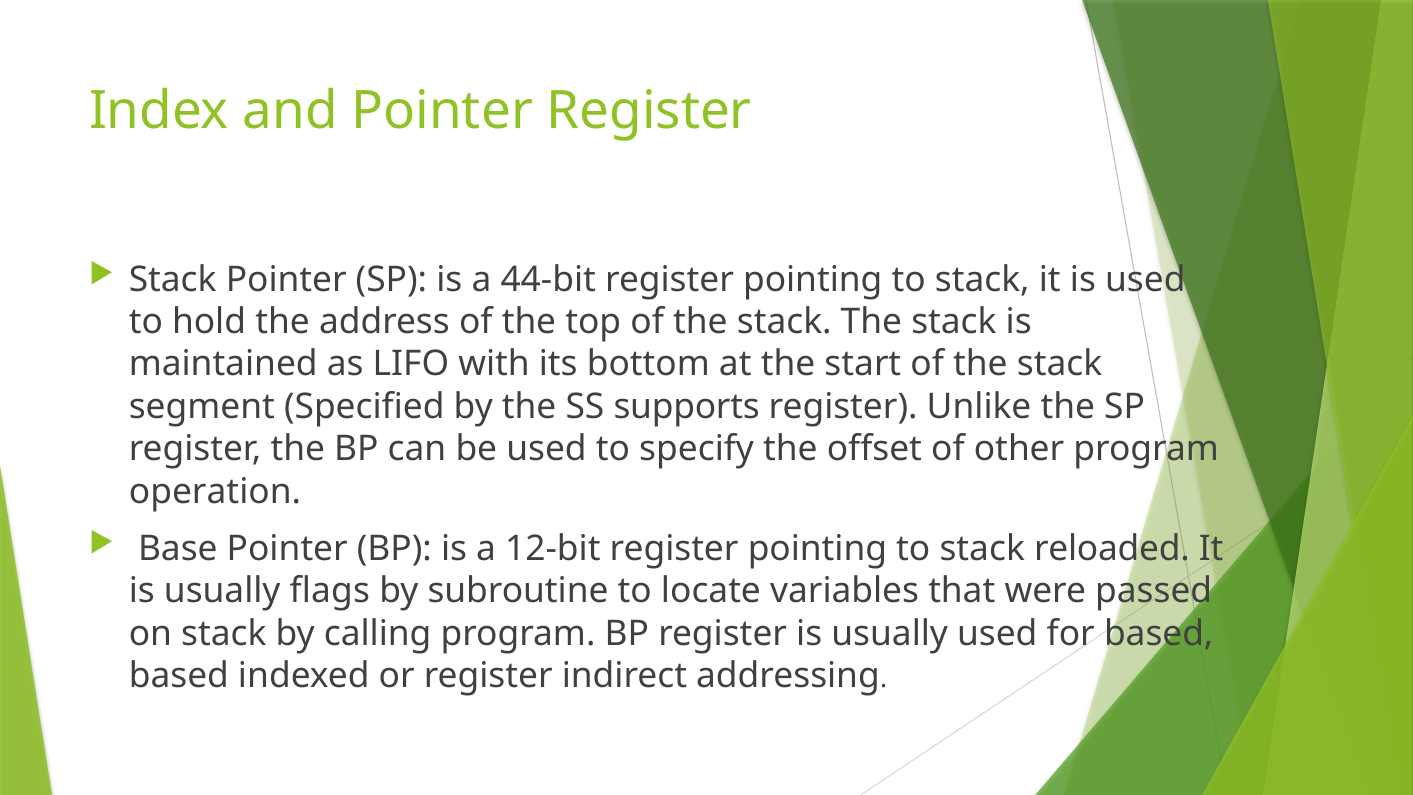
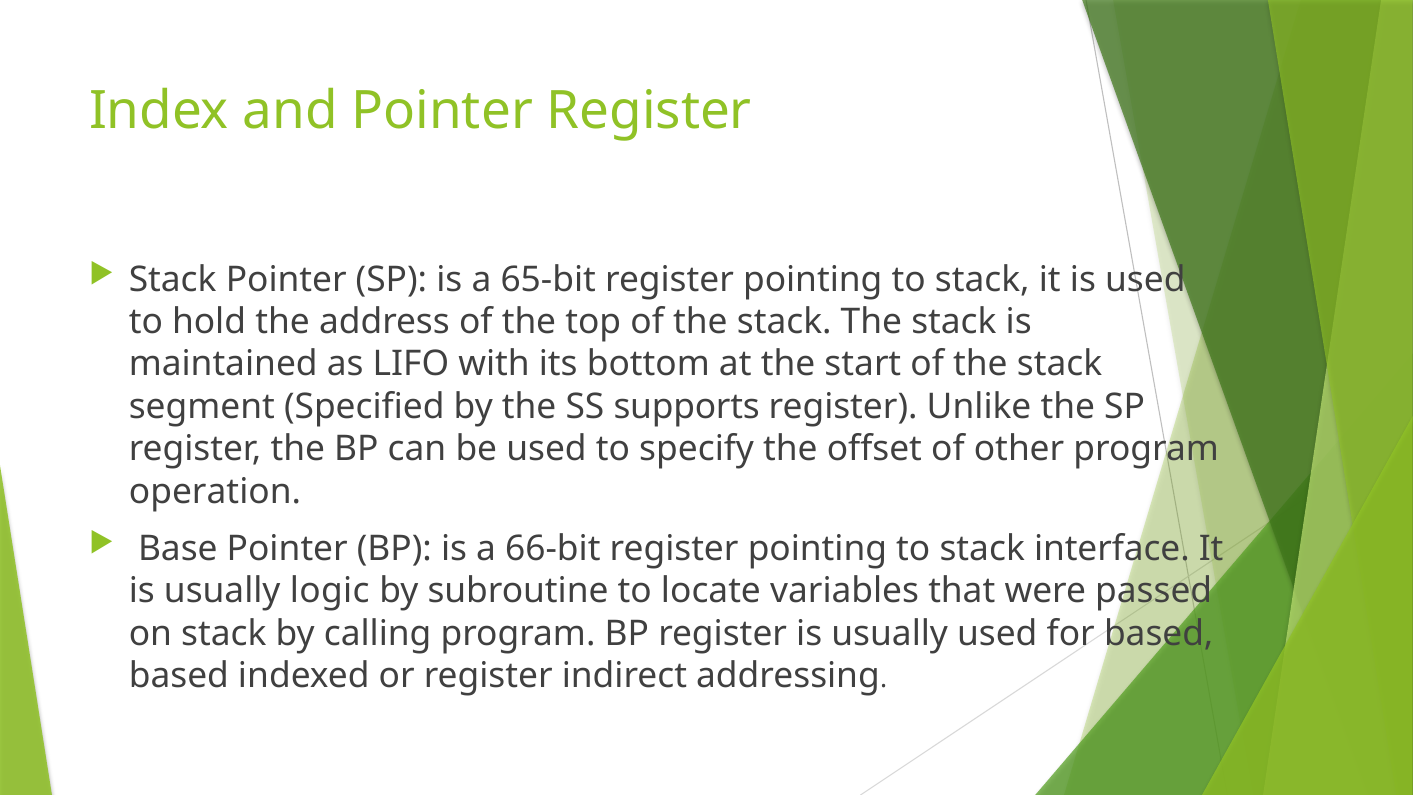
44-bit: 44-bit -> 65-bit
12-bit: 12-bit -> 66-bit
reloaded: reloaded -> interface
flags: flags -> logic
